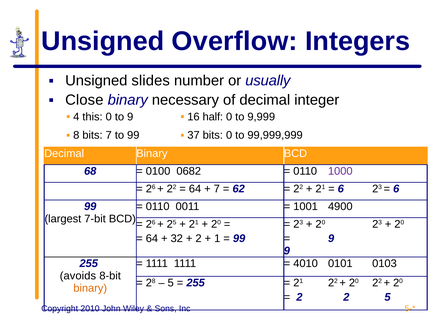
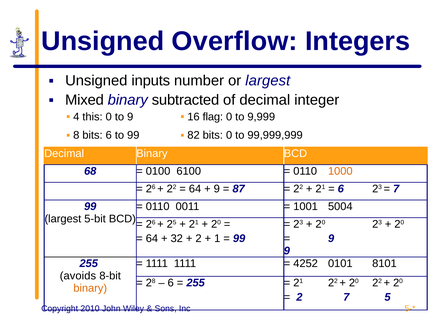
slides: slides -> inputs
or usually: usually -> largest
Close: Close -> Mixed
necessary: necessary -> subtracted
half: half -> flag
bits 7: 7 -> 6
37: 37 -> 82
0682: 0682 -> 6100
1000 colour: purple -> orange
7 at (217, 189): 7 -> 9
62: 62 -> 87
6 at (396, 189): 6 -> 7
4900: 4900 -> 5004
7-bit: 7-bit -> 5-bit
4010: 4010 -> 4252
0103: 0103 -> 8101
5 at (171, 283): 5 -> 6
2 2: 2 -> 7
